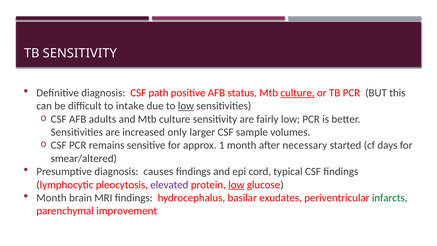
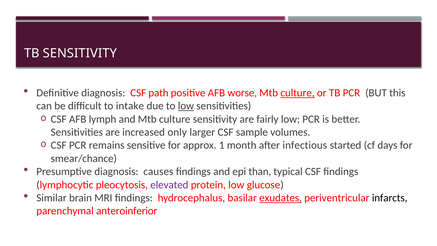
status: status -> worse
adults: adults -> lymph
necessary: necessary -> infectious
smear/altered: smear/altered -> smear/chance
cord: cord -> than
low at (236, 185) underline: present -> none
Month at (52, 198): Month -> Similar
exudates underline: none -> present
infarcts colour: green -> black
improvement: improvement -> anteroinferior
